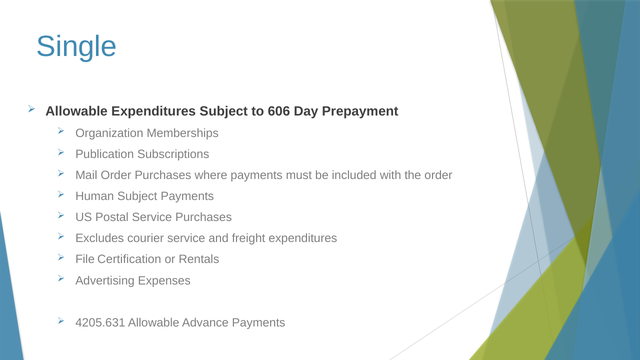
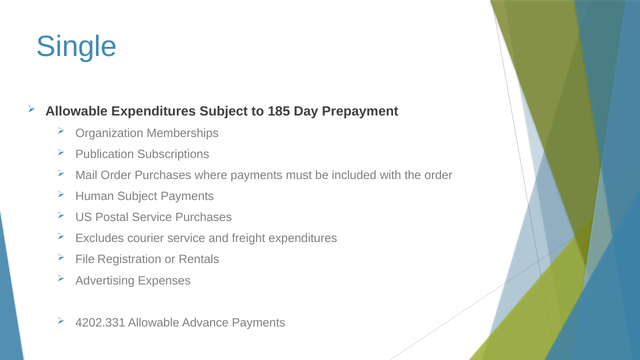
606: 606 -> 185
Certification: Certification -> Registration
4205.631: 4205.631 -> 4202.331
